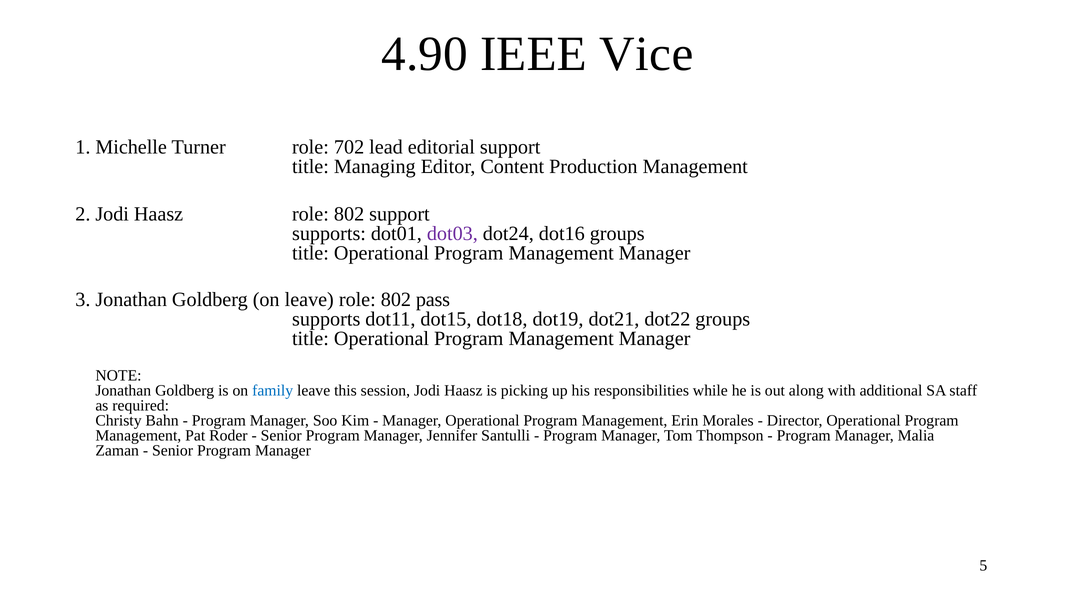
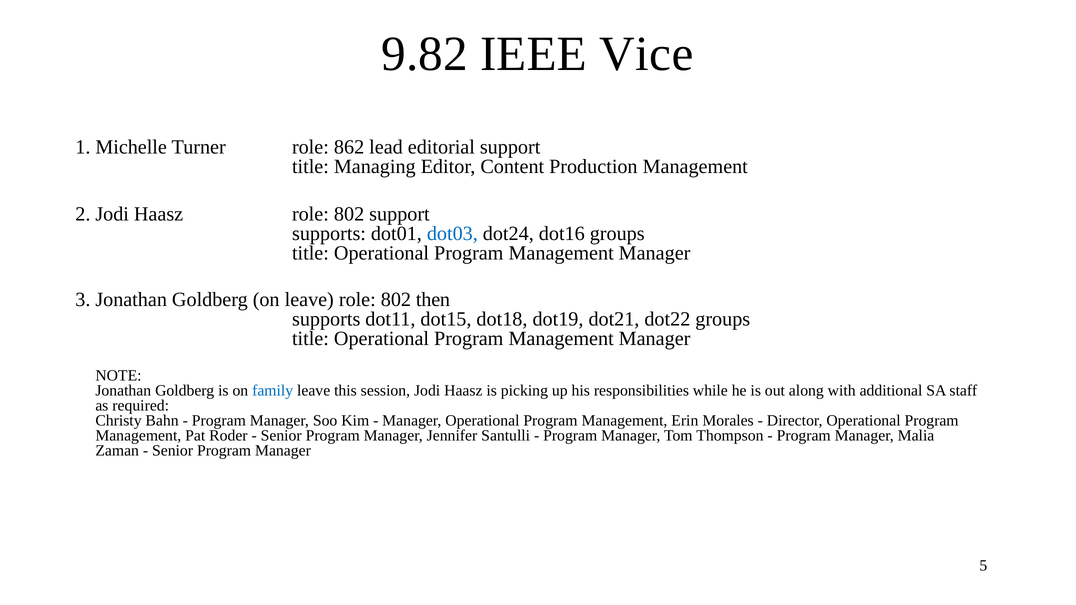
4.90: 4.90 -> 9.82
702: 702 -> 862
dot03 colour: purple -> blue
pass: pass -> then
